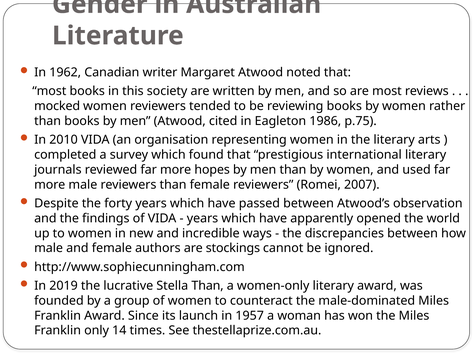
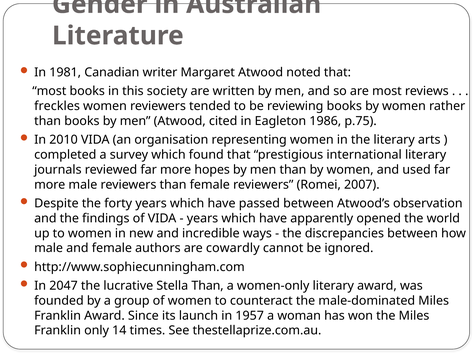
1962: 1962 -> 1981
mocked: mocked -> freckles
stockings: stockings -> cowardly
2019: 2019 -> 2047
